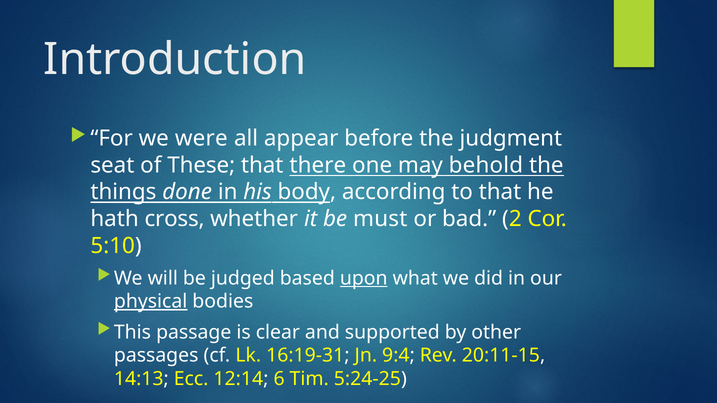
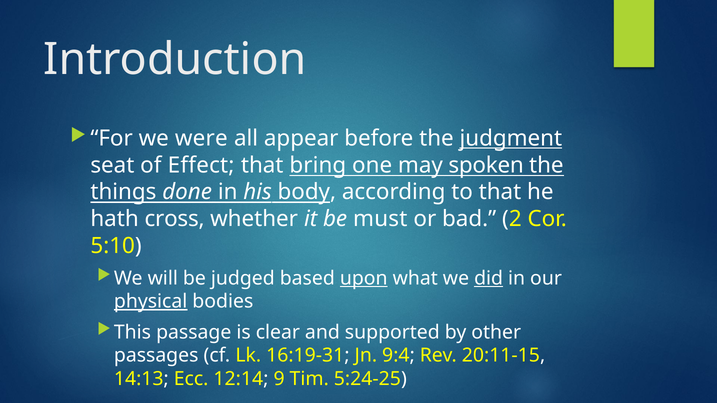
judgment underline: none -> present
These: These -> Effect
there: there -> bring
behold: behold -> spoken
did underline: none -> present
6: 6 -> 9
